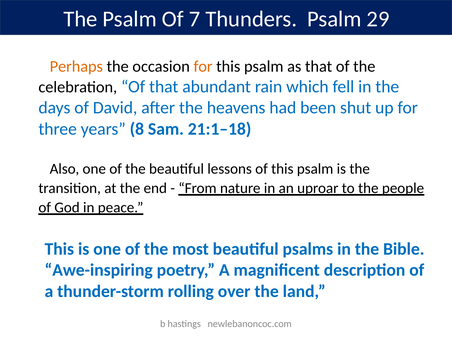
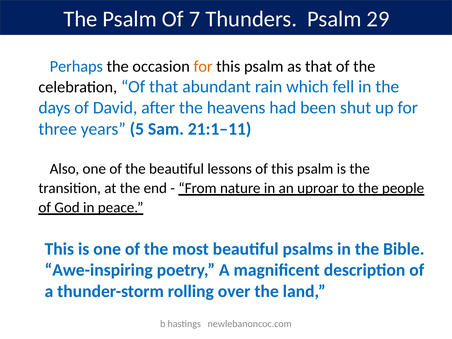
Perhaps colour: orange -> blue
8: 8 -> 5
21:1–18: 21:1–18 -> 21:1–11
